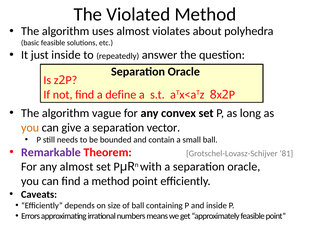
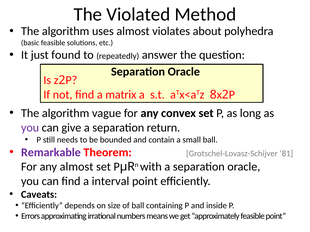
just inside: inside -> found
define: define -> matrix
you at (30, 128) colour: orange -> purple
vector: vector -> return
a method: method -> interval
